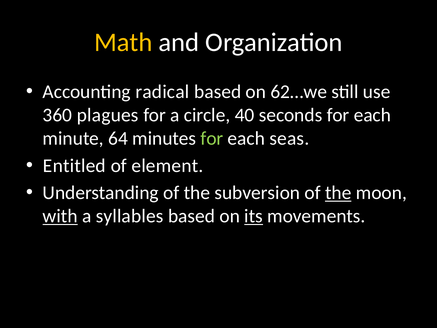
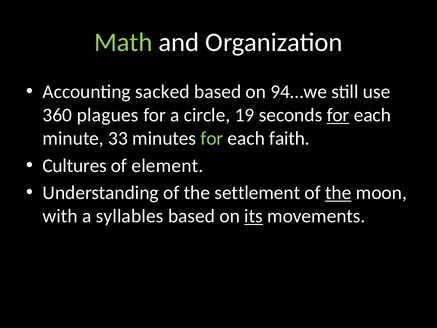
Math colour: yellow -> light green
radical: radical -> sacked
62…we: 62…we -> 94…we
40: 40 -> 19
for at (338, 115) underline: none -> present
64: 64 -> 33
seas: seas -> faith
Entitled: Entitled -> Cultures
subversion: subversion -> settlement
with underline: present -> none
